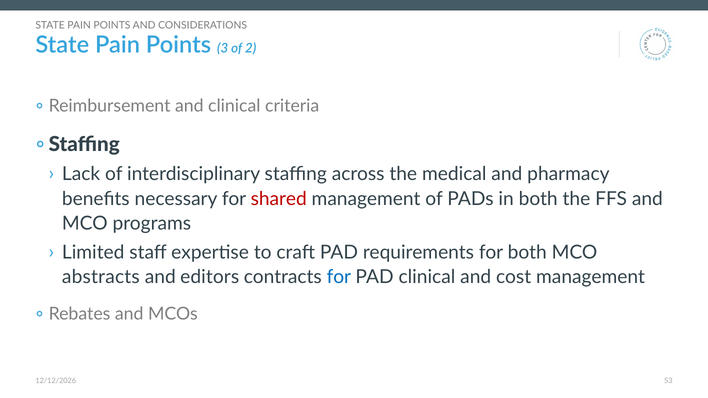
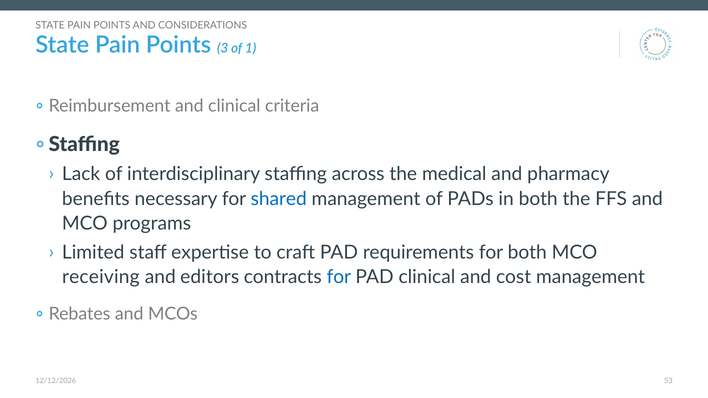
2: 2 -> 1
shared colour: red -> blue
abstracts: abstracts -> receiving
